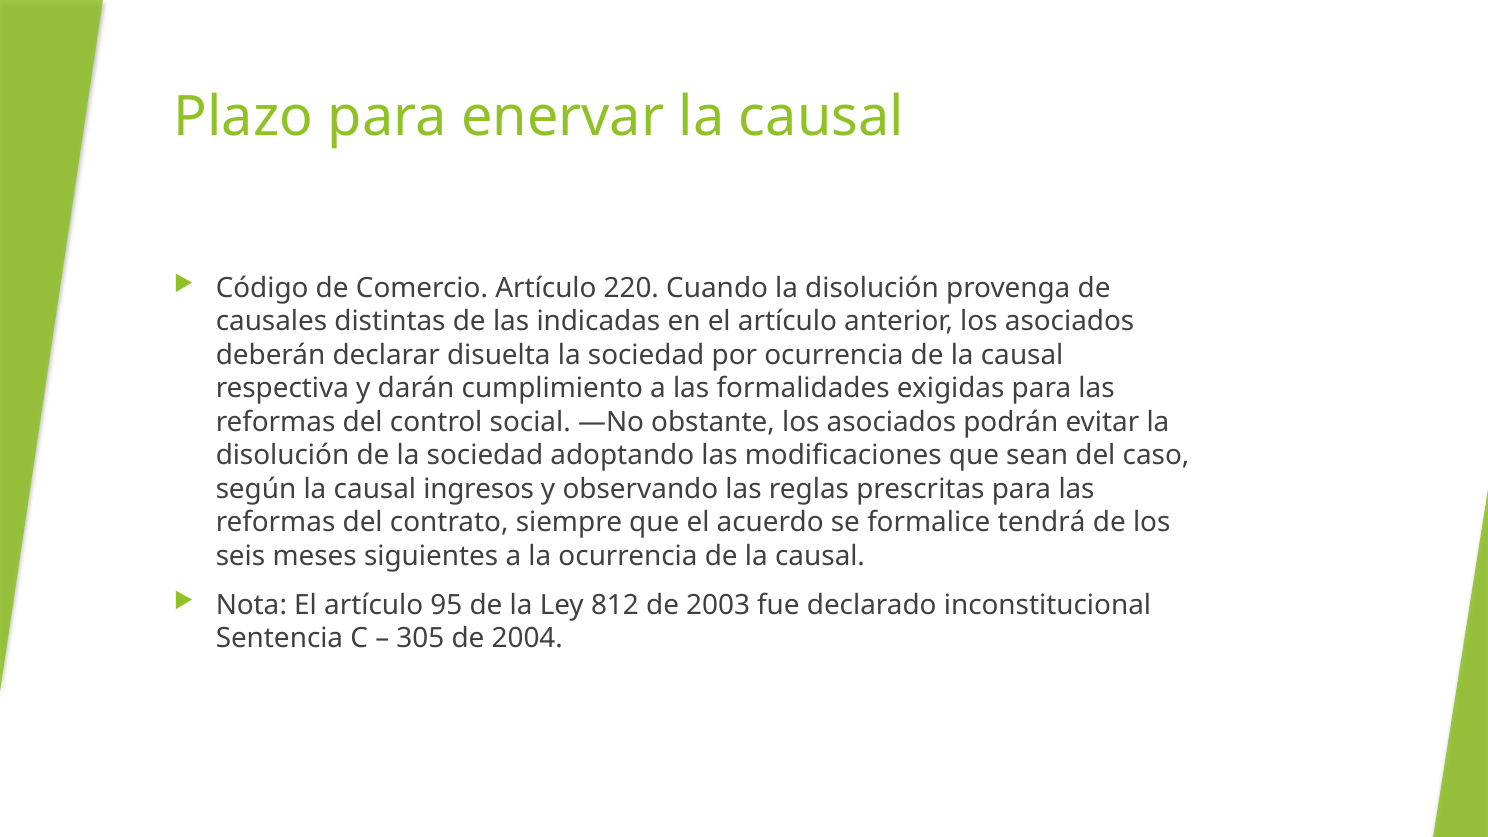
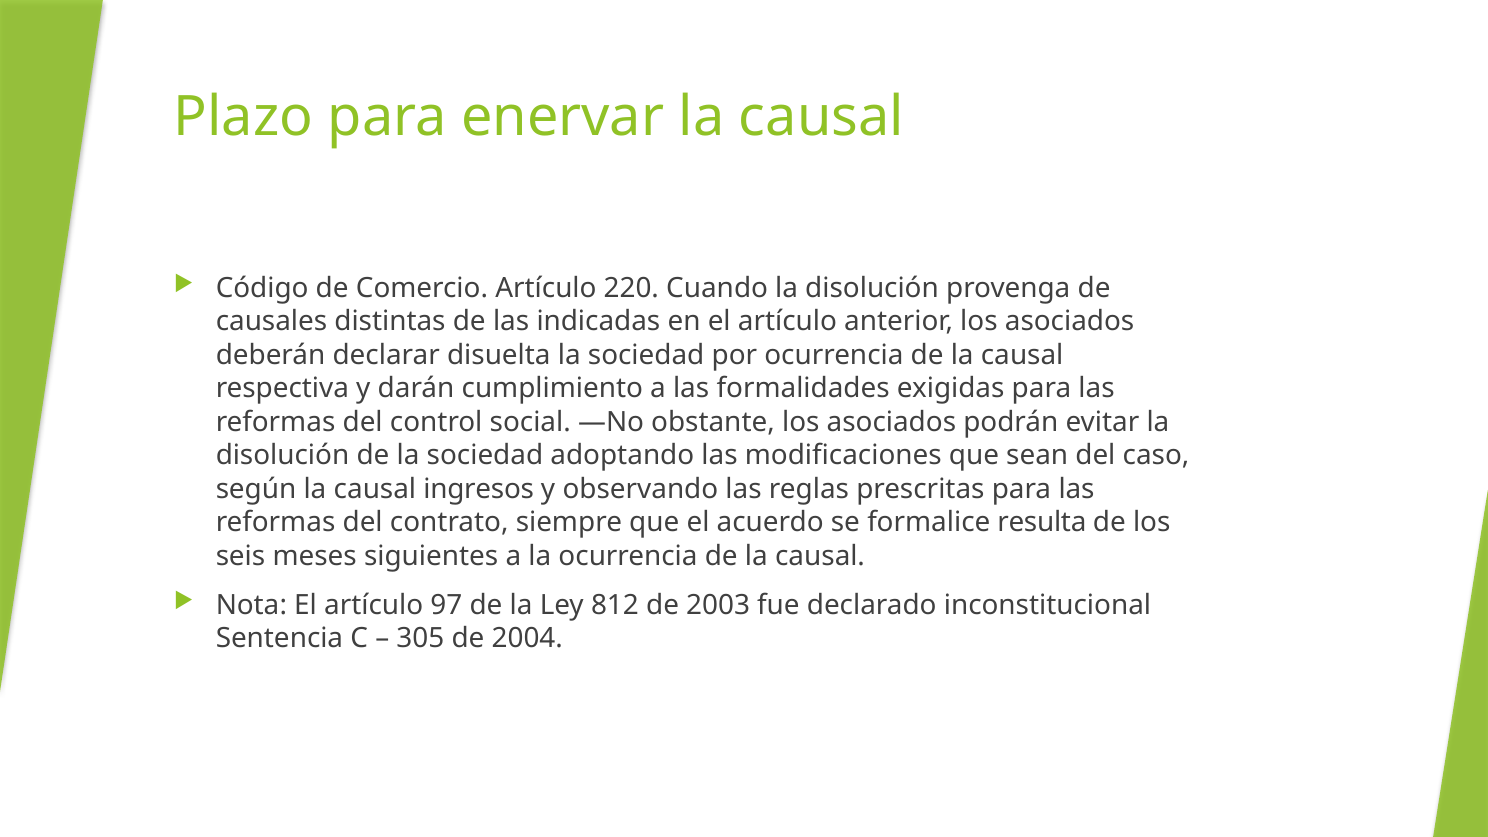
tendrá: tendrá -> resulta
95: 95 -> 97
